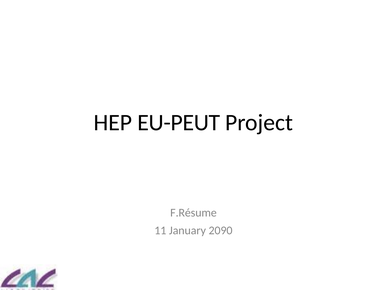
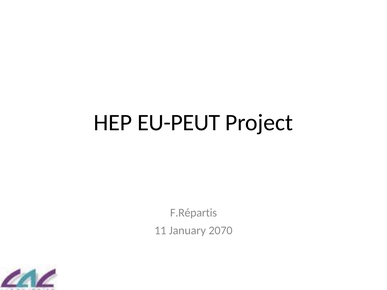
F.Résume: F.Résume -> F.Répartis
2090: 2090 -> 2070
